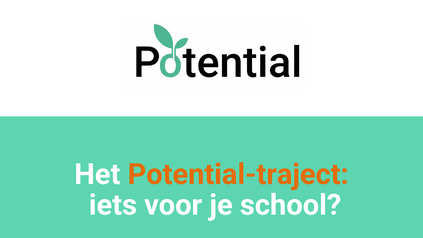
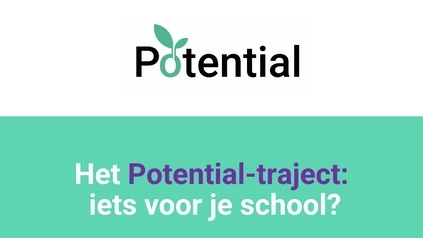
Potential-traject colour: orange -> purple
